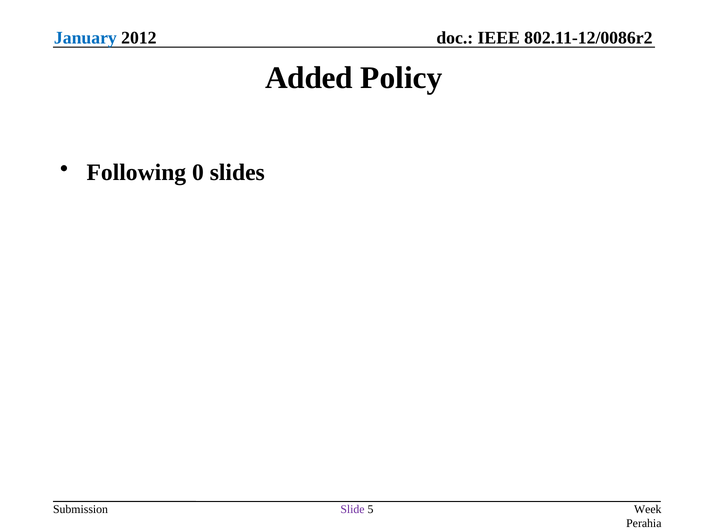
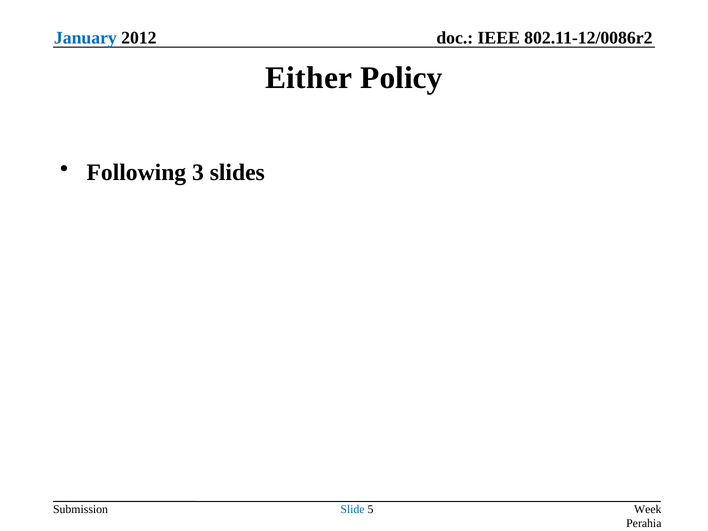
Added: Added -> Either
0: 0 -> 3
Slide colour: purple -> blue
